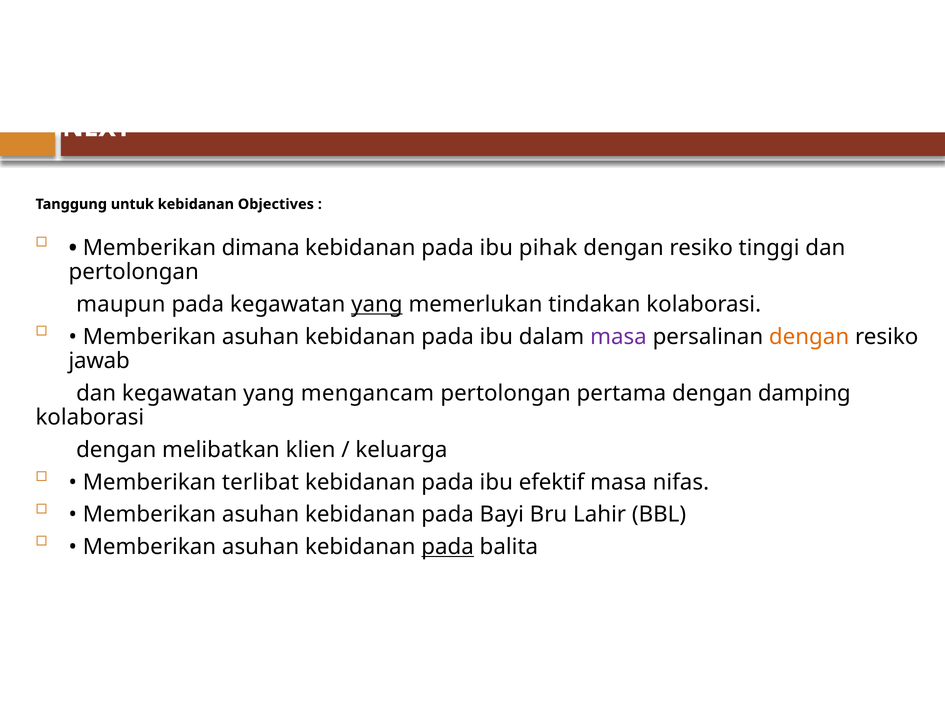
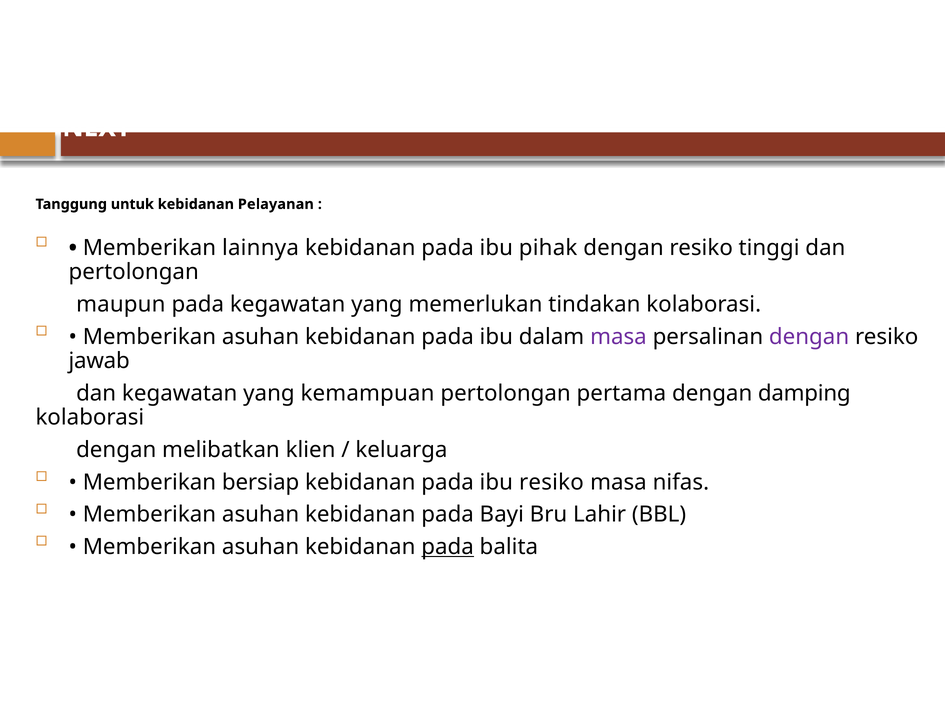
Objectives: Objectives -> Pelayanan
dimana: dimana -> lainnya
yang at (377, 304) underline: present -> none
dengan at (809, 337) colour: orange -> purple
mengancam: mengancam -> kemampuan
terlibat: terlibat -> bersiap
ibu efektif: efektif -> resiko
